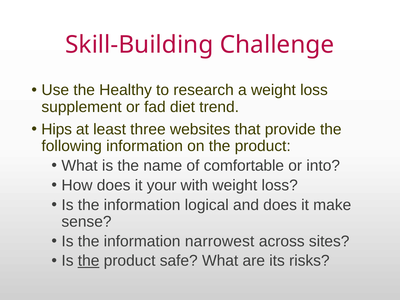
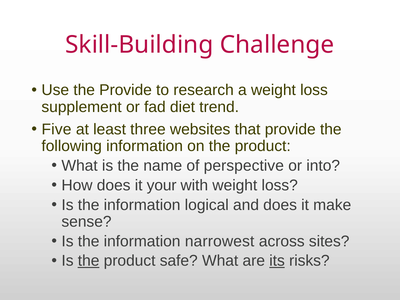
the Healthy: Healthy -> Provide
Hips: Hips -> Five
comfortable: comfortable -> perspective
its underline: none -> present
